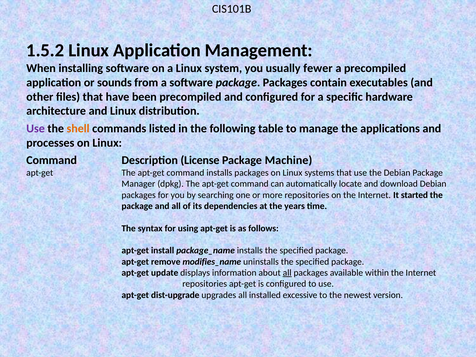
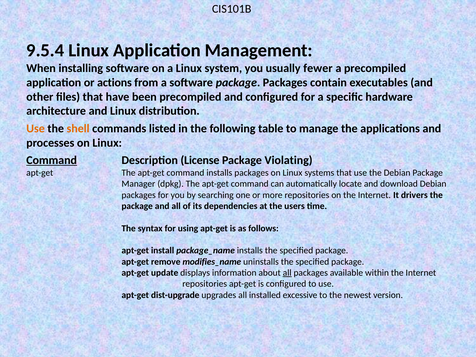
1.5.2: 1.5.2 -> 9.5.4
sounds: sounds -> actions
Use at (36, 129) colour: purple -> orange
Command at (52, 160) underline: none -> present
Machine: Machine -> Violating
started: started -> drivers
years: years -> users
